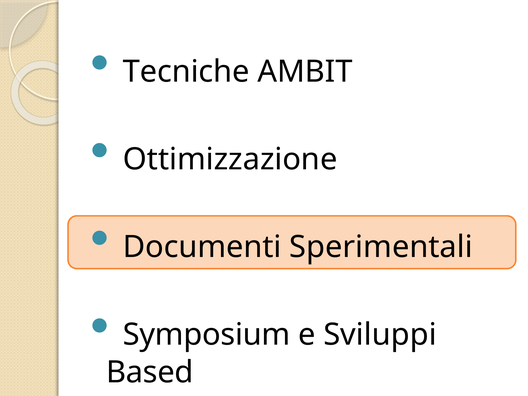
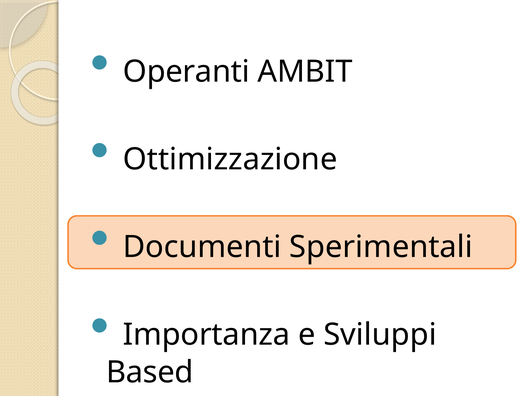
Tecniche: Tecniche -> Operanti
Symposium: Symposium -> Importanza
